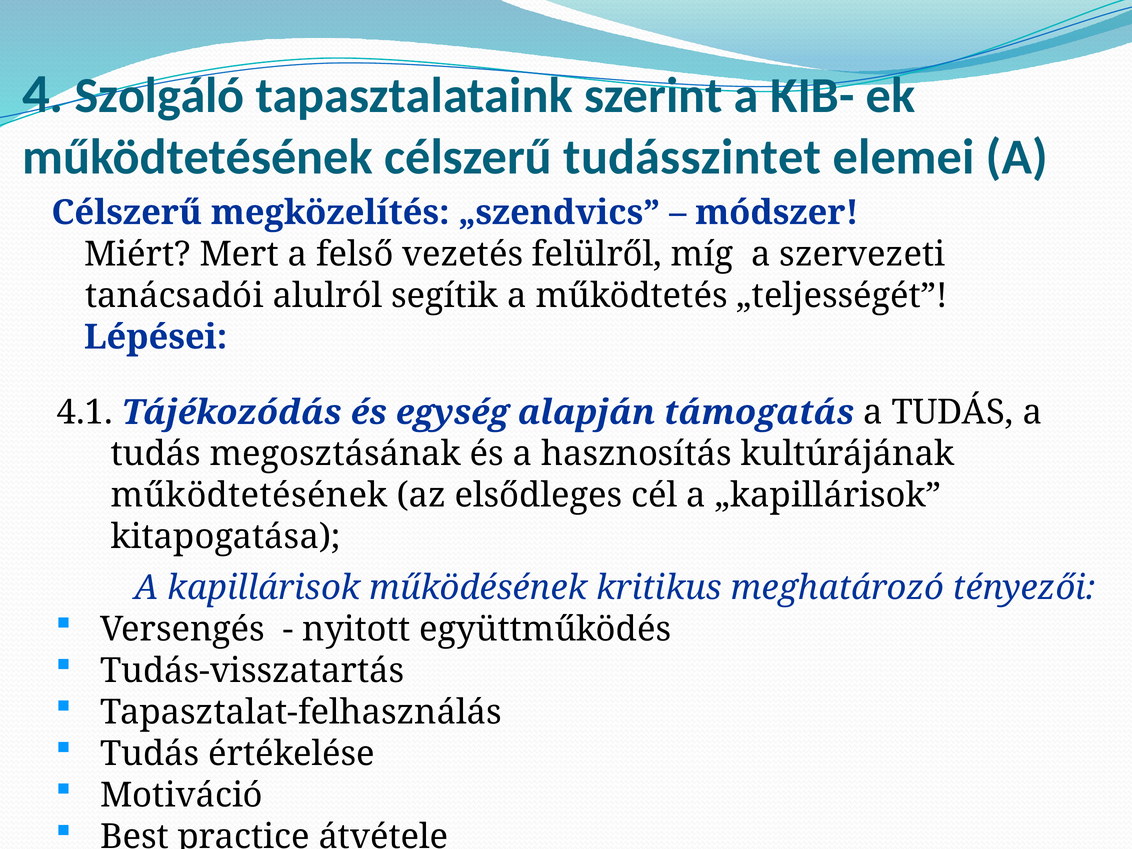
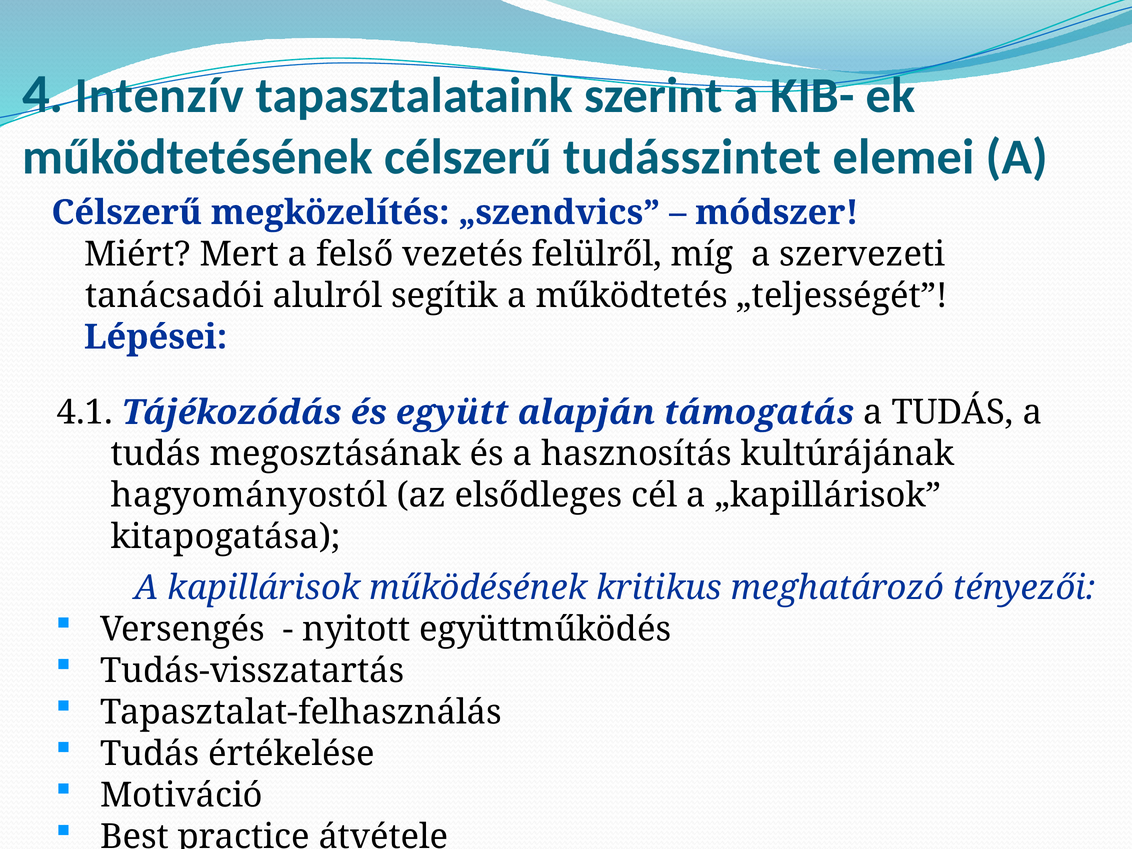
Szolgáló: Szolgáló -> Intenzív
egység: egység -> együtt
működtetésének at (249, 495): működtetésének -> hagyományostól
